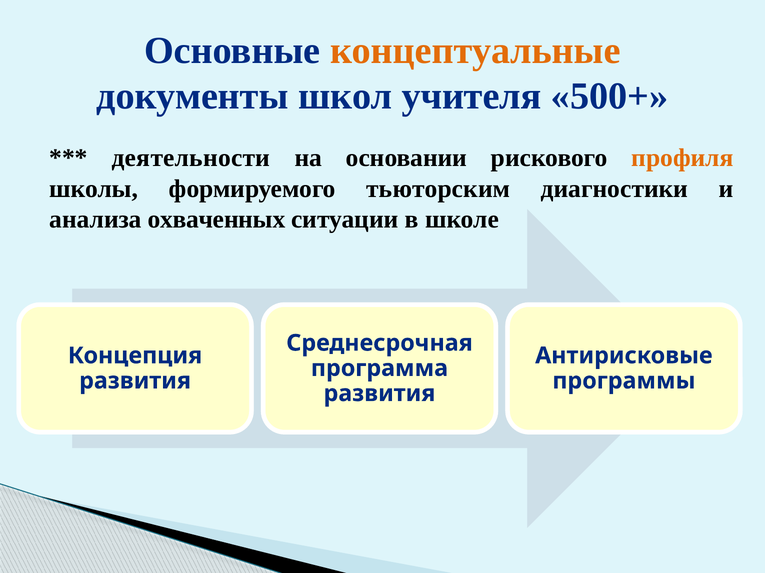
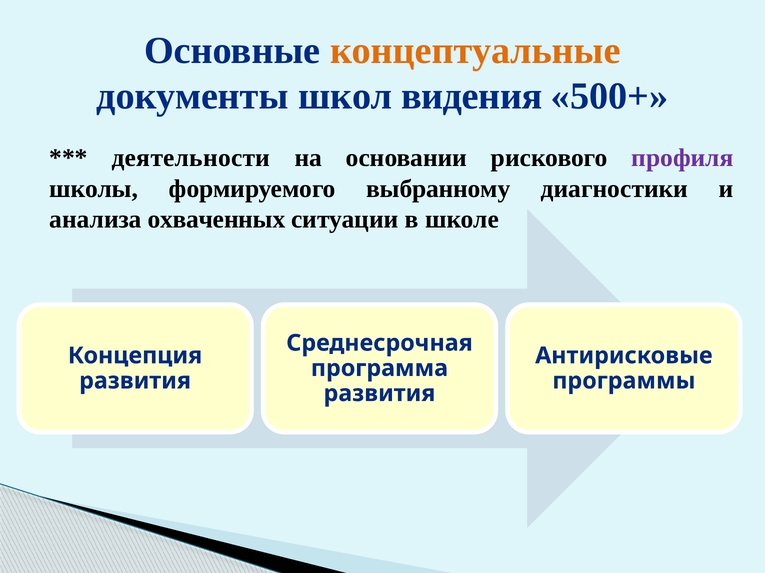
учителя: учителя -> видения
профиля colour: orange -> purple
тьюторским: тьюторским -> выбранному
